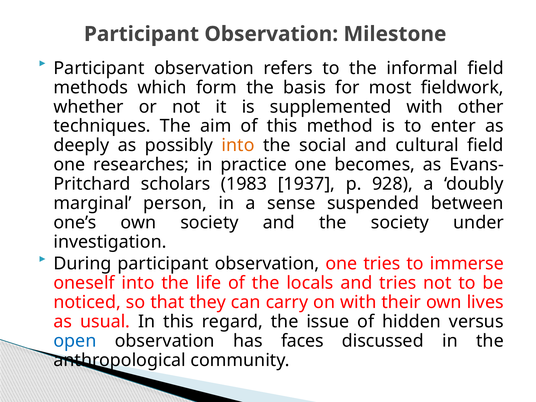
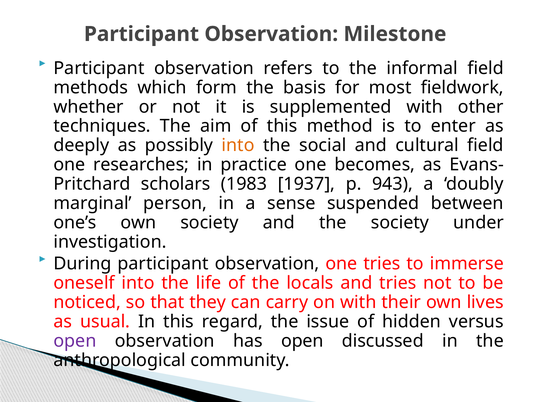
928: 928 -> 943
open at (75, 341) colour: blue -> purple
has faces: faces -> open
